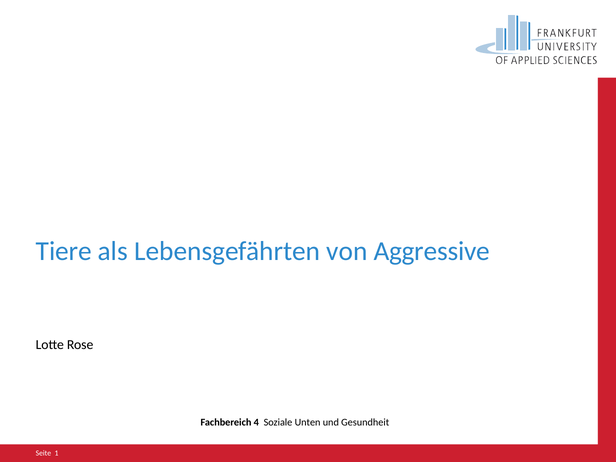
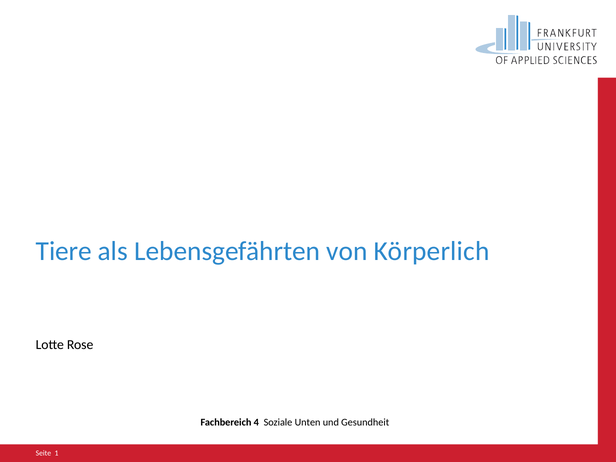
Aggressive: Aggressive -> Körperlich
